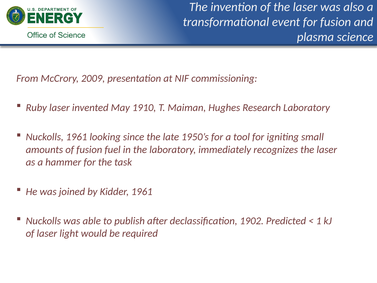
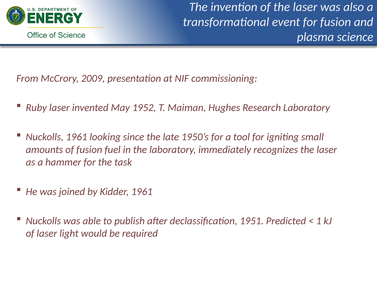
1910: 1910 -> 1952
1902: 1902 -> 1951
